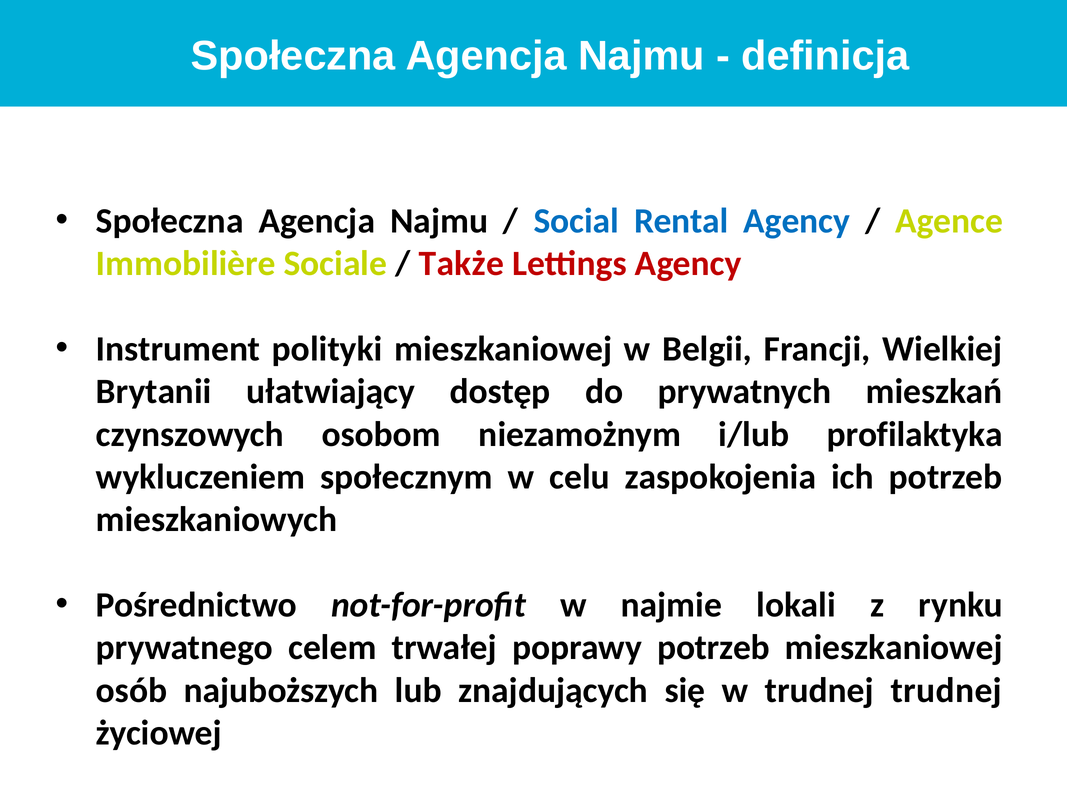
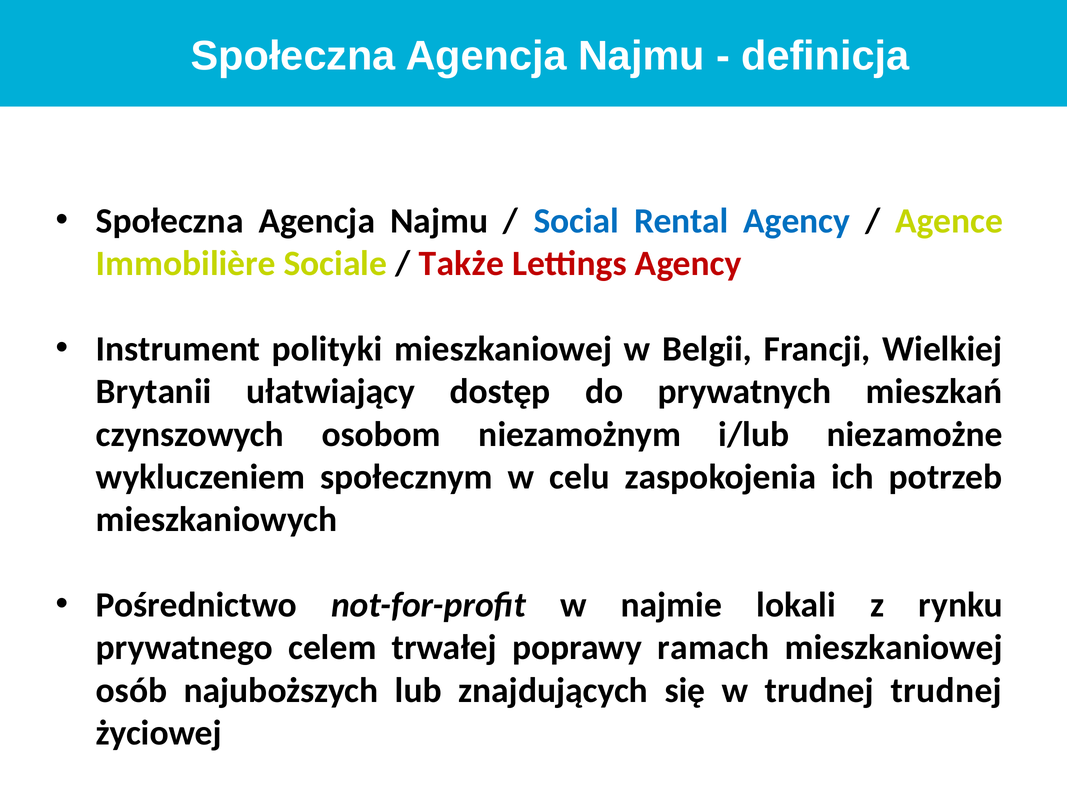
profilaktyka: profilaktyka -> niezamożne
poprawy potrzeb: potrzeb -> ramach
